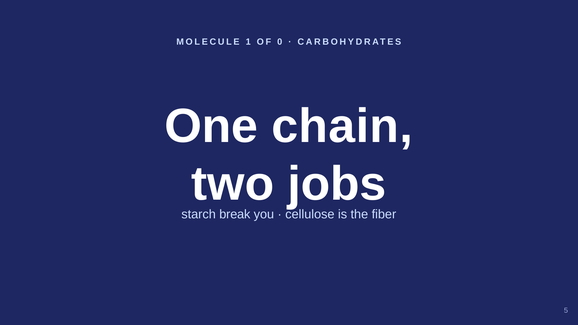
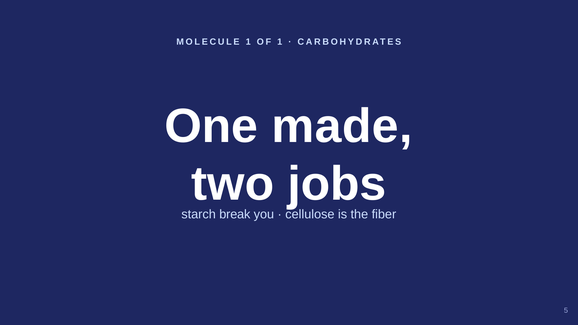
OF 0: 0 -> 1
chain: chain -> made
